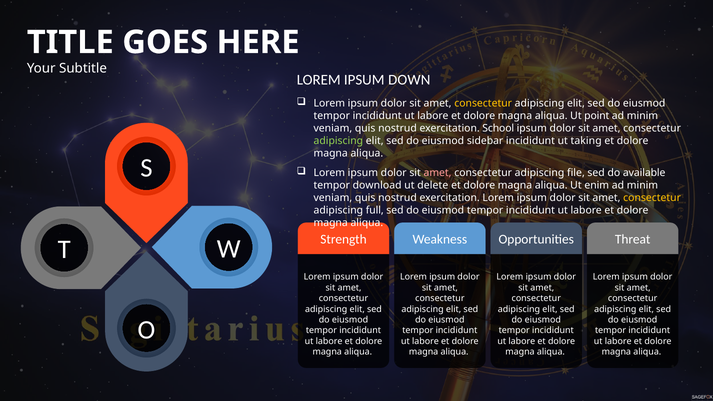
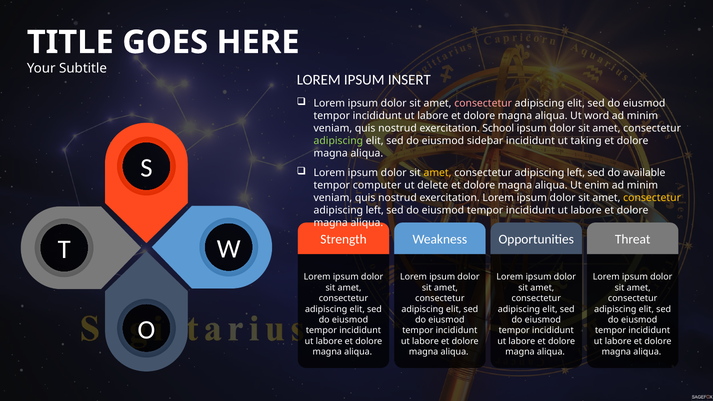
DOWN: DOWN -> INSERT
consectetur at (483, 103) colour: yellow -> pink
point: point -> word
amet at (438, 173) colour: pink -> yellow
file at (576, 173): file -> left
download: download -> computer
full at (375, 210): full -> left
